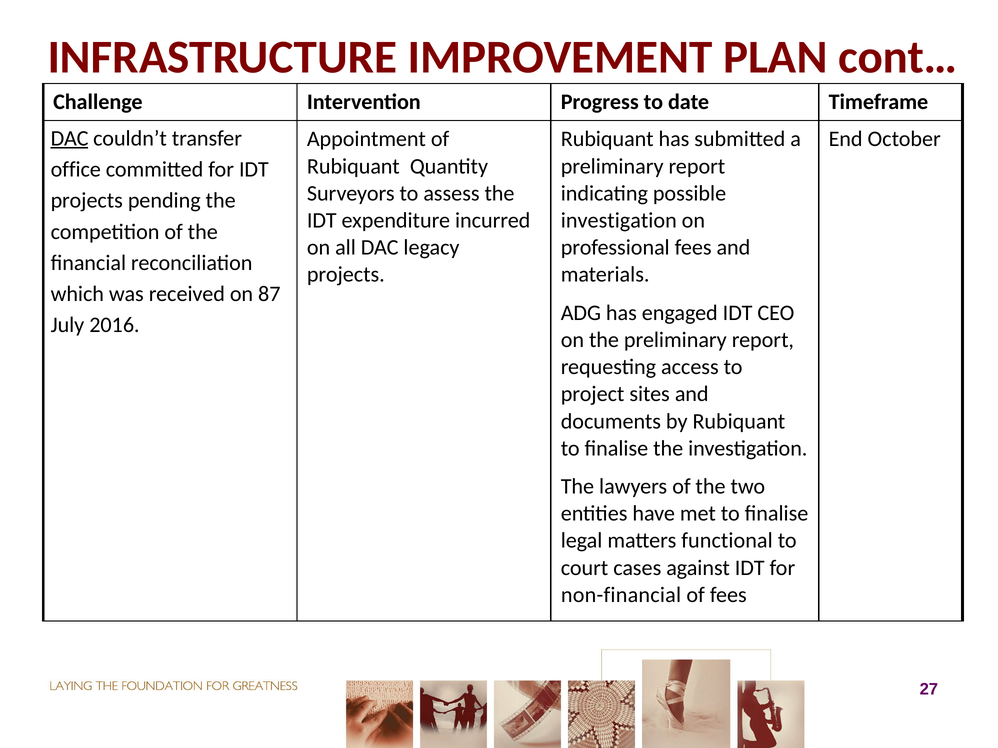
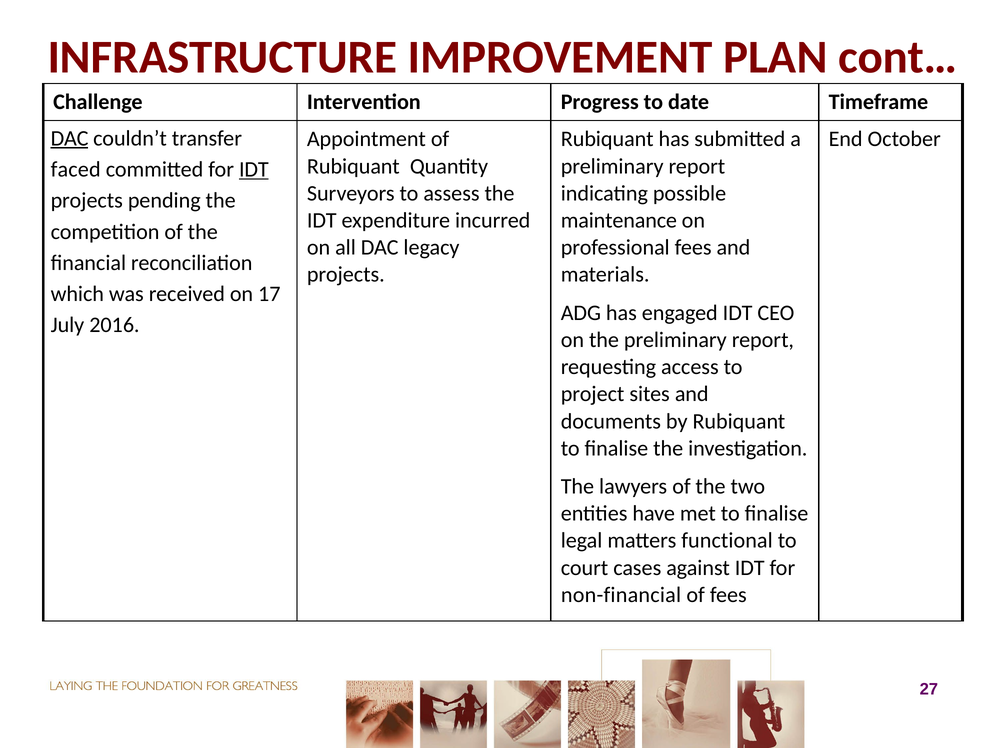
office: office -> faced
IDT at (254, 170) underline: none -> present
investigation at (619, 221): investigation -> maintenance
87: 87 -> 17
